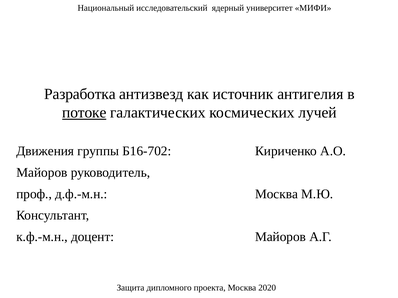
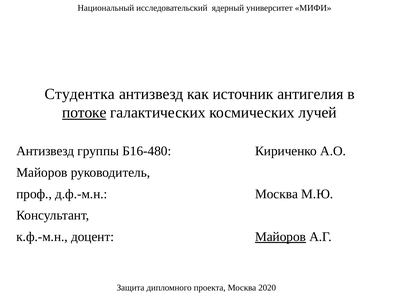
Разработка: Разработка -> Студентка
Движения at (45, 151): Движения -> Антизвезд
Б16-702: Б16-702 -> Б16-480
Майоров at (281, 237) underline: none -> present
